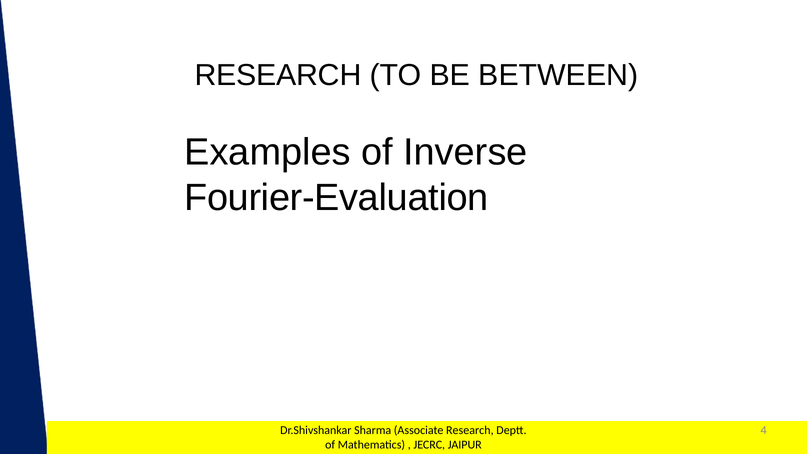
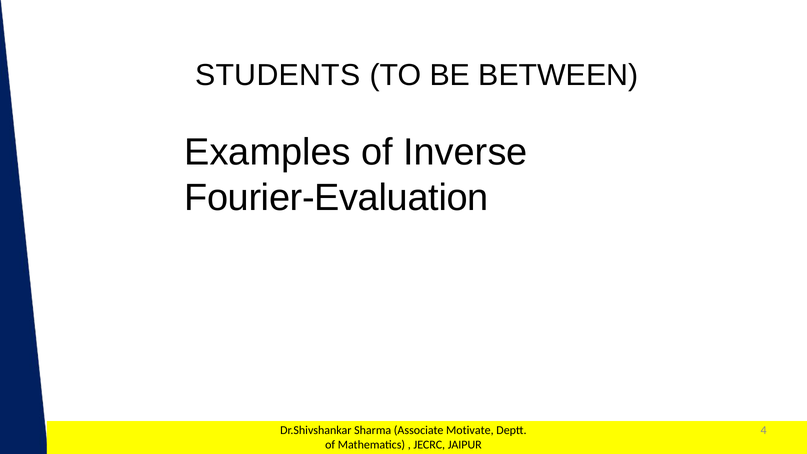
RESEARCH at (278, 75): RESEARCH -> STUDENTS
Associate Research: Research -> Motivate
